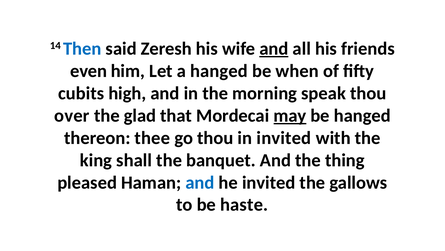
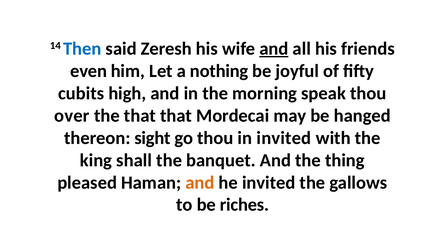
a hanged: hanged -> nothing
when: when -> joyful
the glad: glad -> that
may underline: present -> none
thee: thee -> sight
and at (200, 182) colour: blue -> orange
haste: haste -> riches
